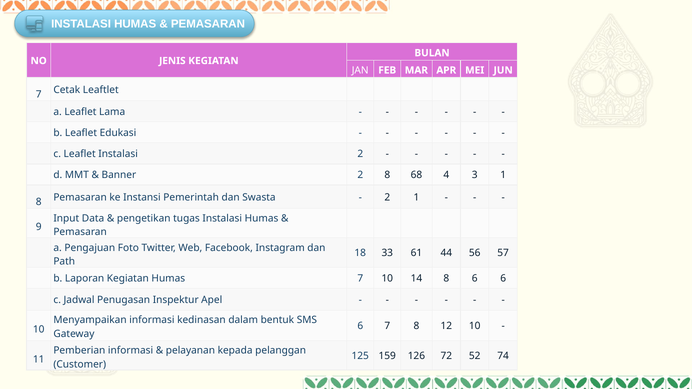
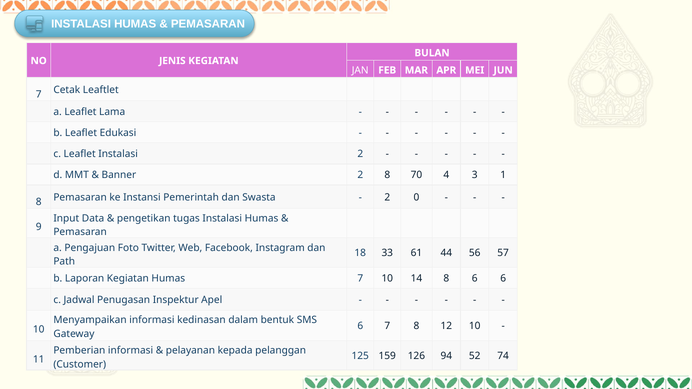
68: 68 -> 70
2 1: 1 -> 0
72: 72 -> 94
